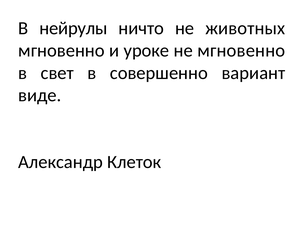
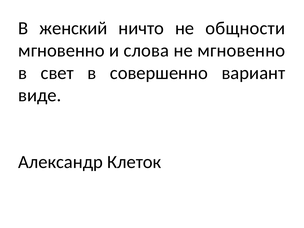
нейрулы: нейрулы -> женский
животных: животных -> общности
уроке: уроке -> слова
